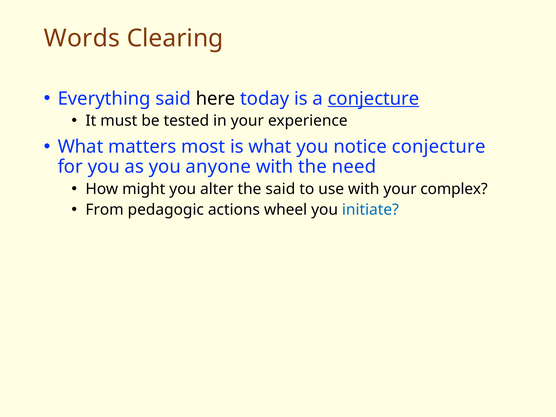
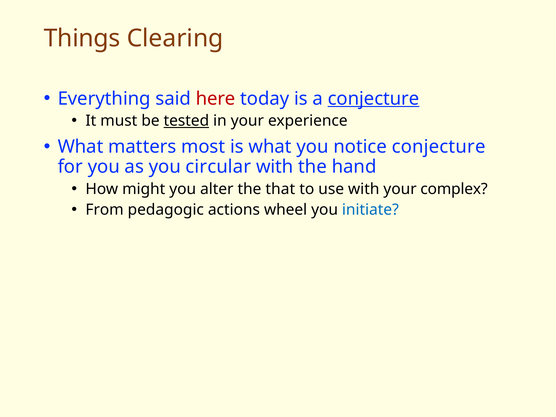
Words: Words -> Things
here colour: black -> red
tested underline: none -> present
anyone: anyone -> circular
need: need -> hand
the said: said -> that
